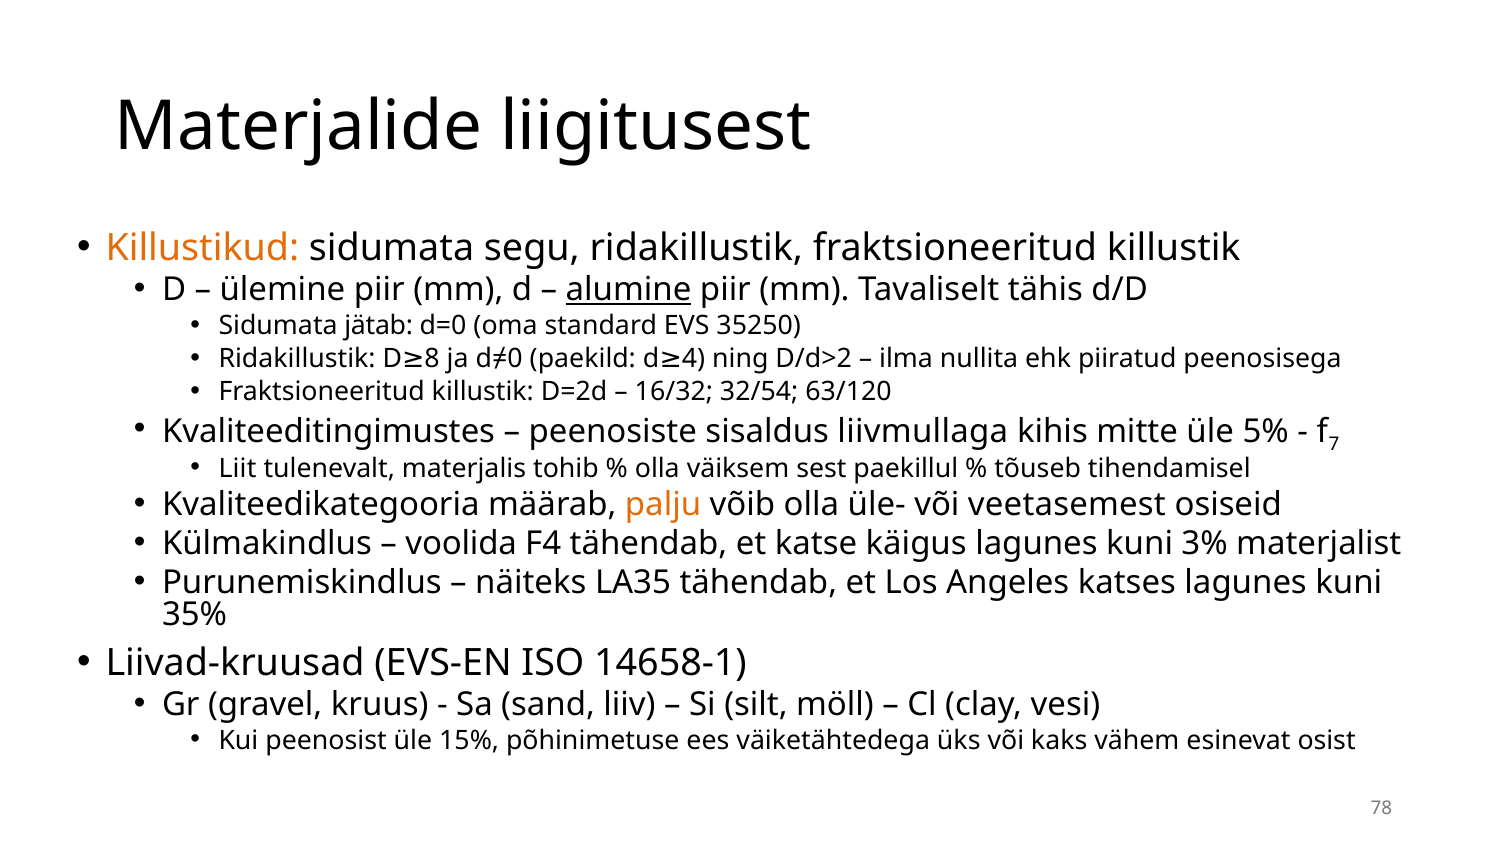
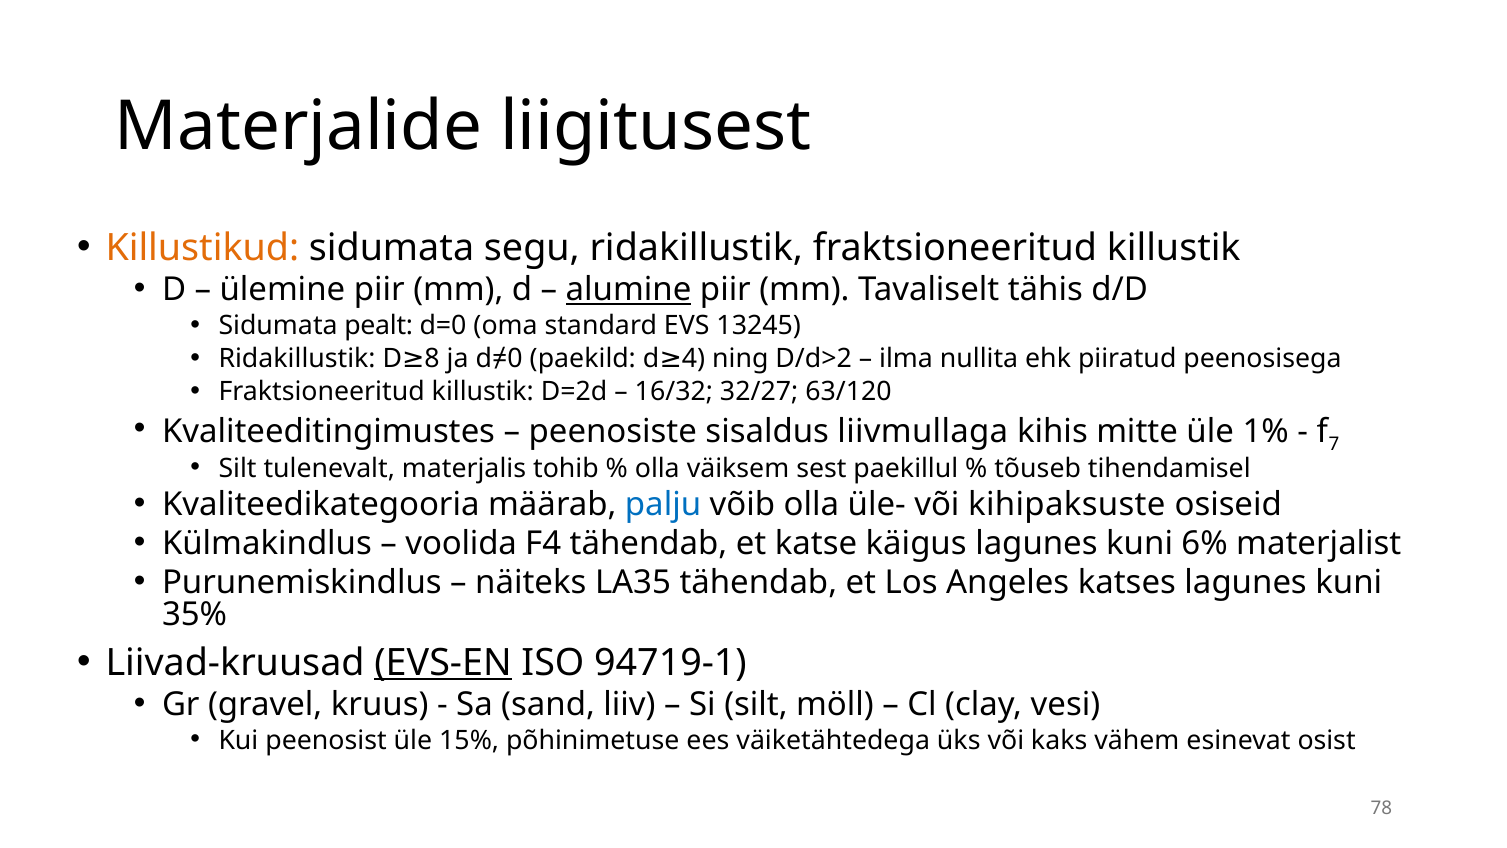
jätab: jätab -> pealt
35250: 35250 -> 13245
32/54: 32/54 -> 32/27
5%: 5% -> 1%
Liit at (237, 468): Liit -> Silt
palju colour: orange -> blue
veetasemest: veetasemest -> kihipaksuste
3%: 3% -> 6%
EVS-EN underline: none -> present
14658-1: 14658-1 -> 94719-1
